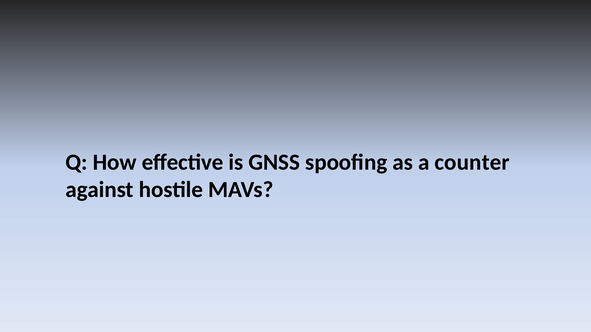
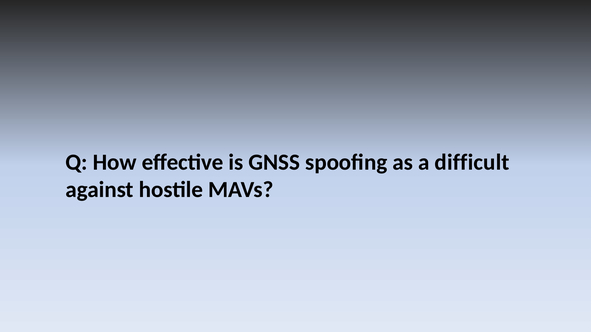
counter: counter -> difficult
